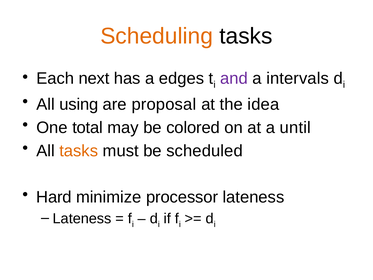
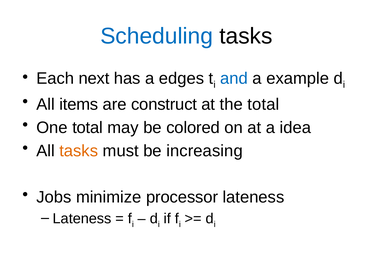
Scheduling colour: orange -> blue
and colour: purple -> blue
intervals: intervals -> example
using: using -> items
proposal: proposal -> construct
the idea: idea -> total
until: until -> idea
scheduled: scheduled -> increasing
Hard: Hard -> Jobs
